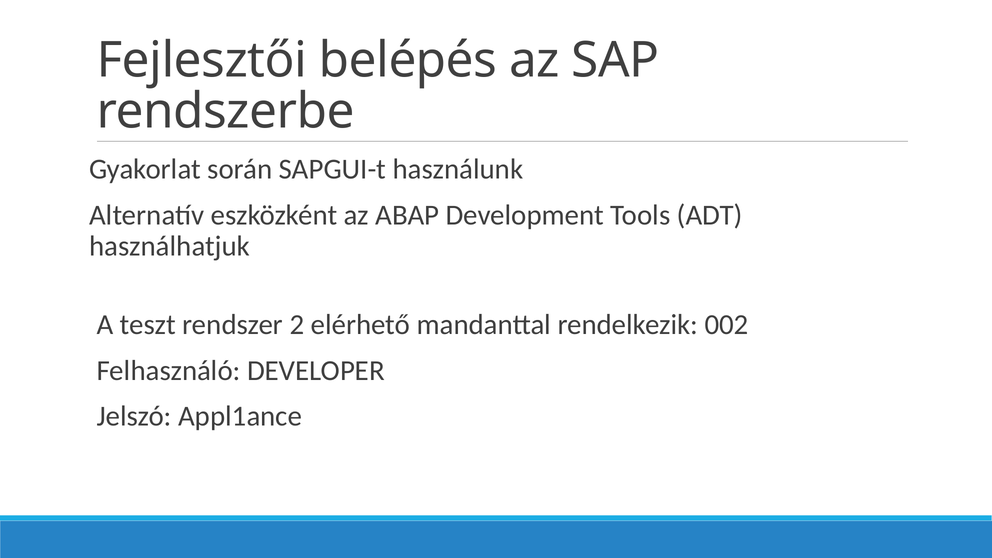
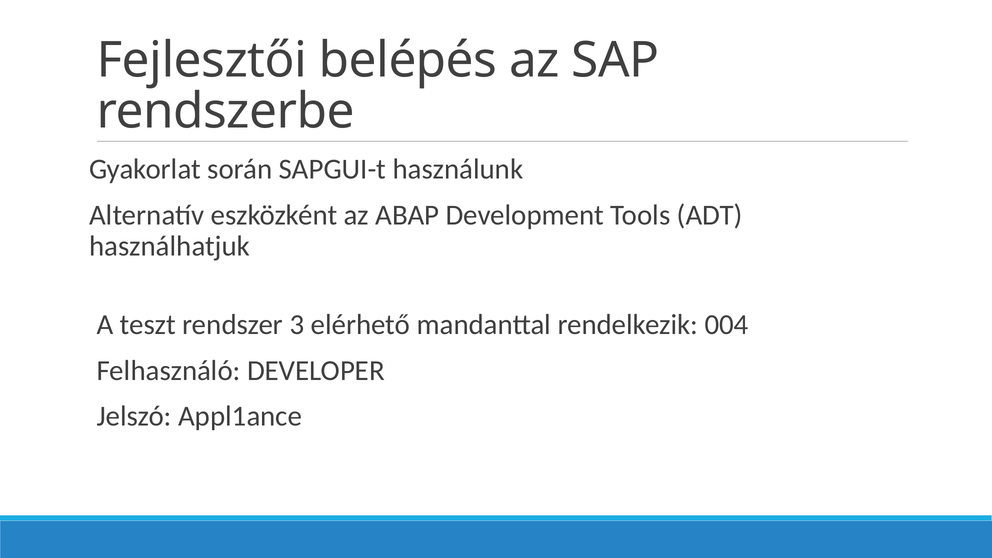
2: 2 -> 3
002: 002 -> 004
